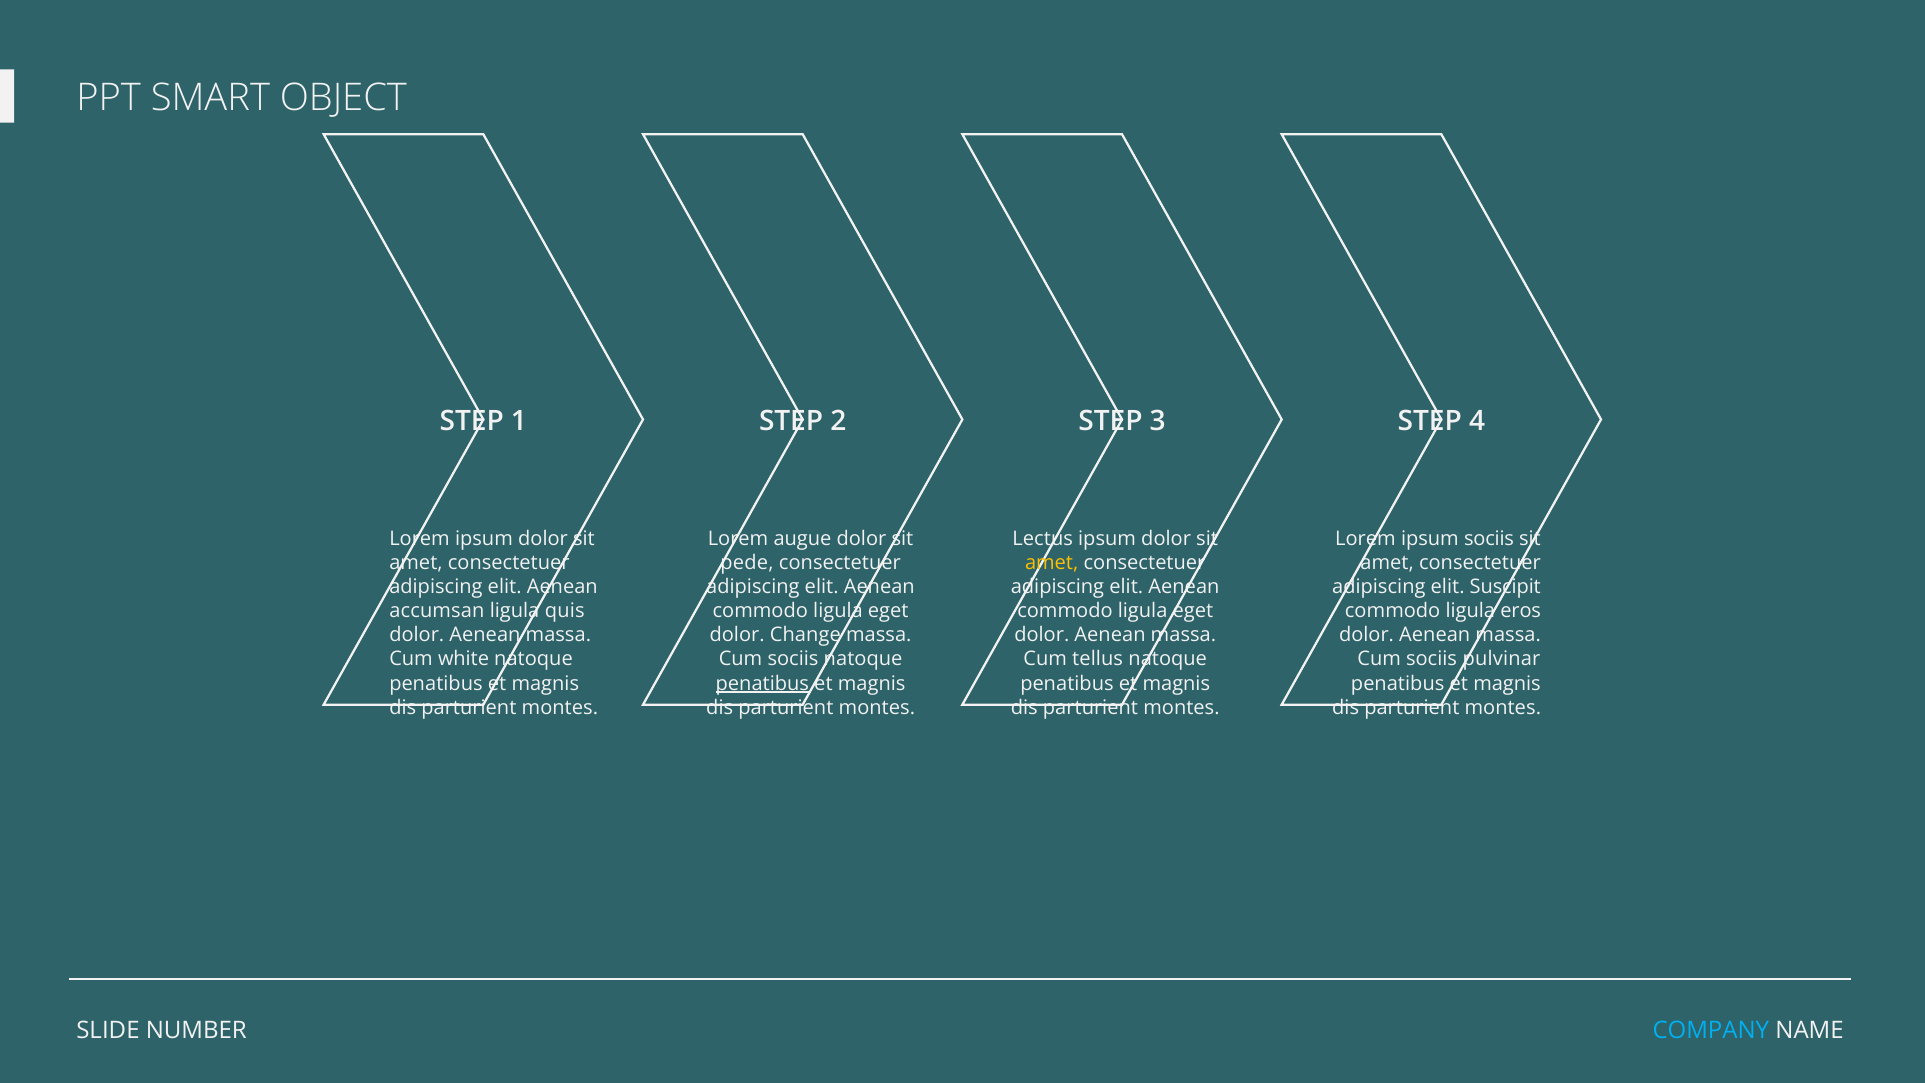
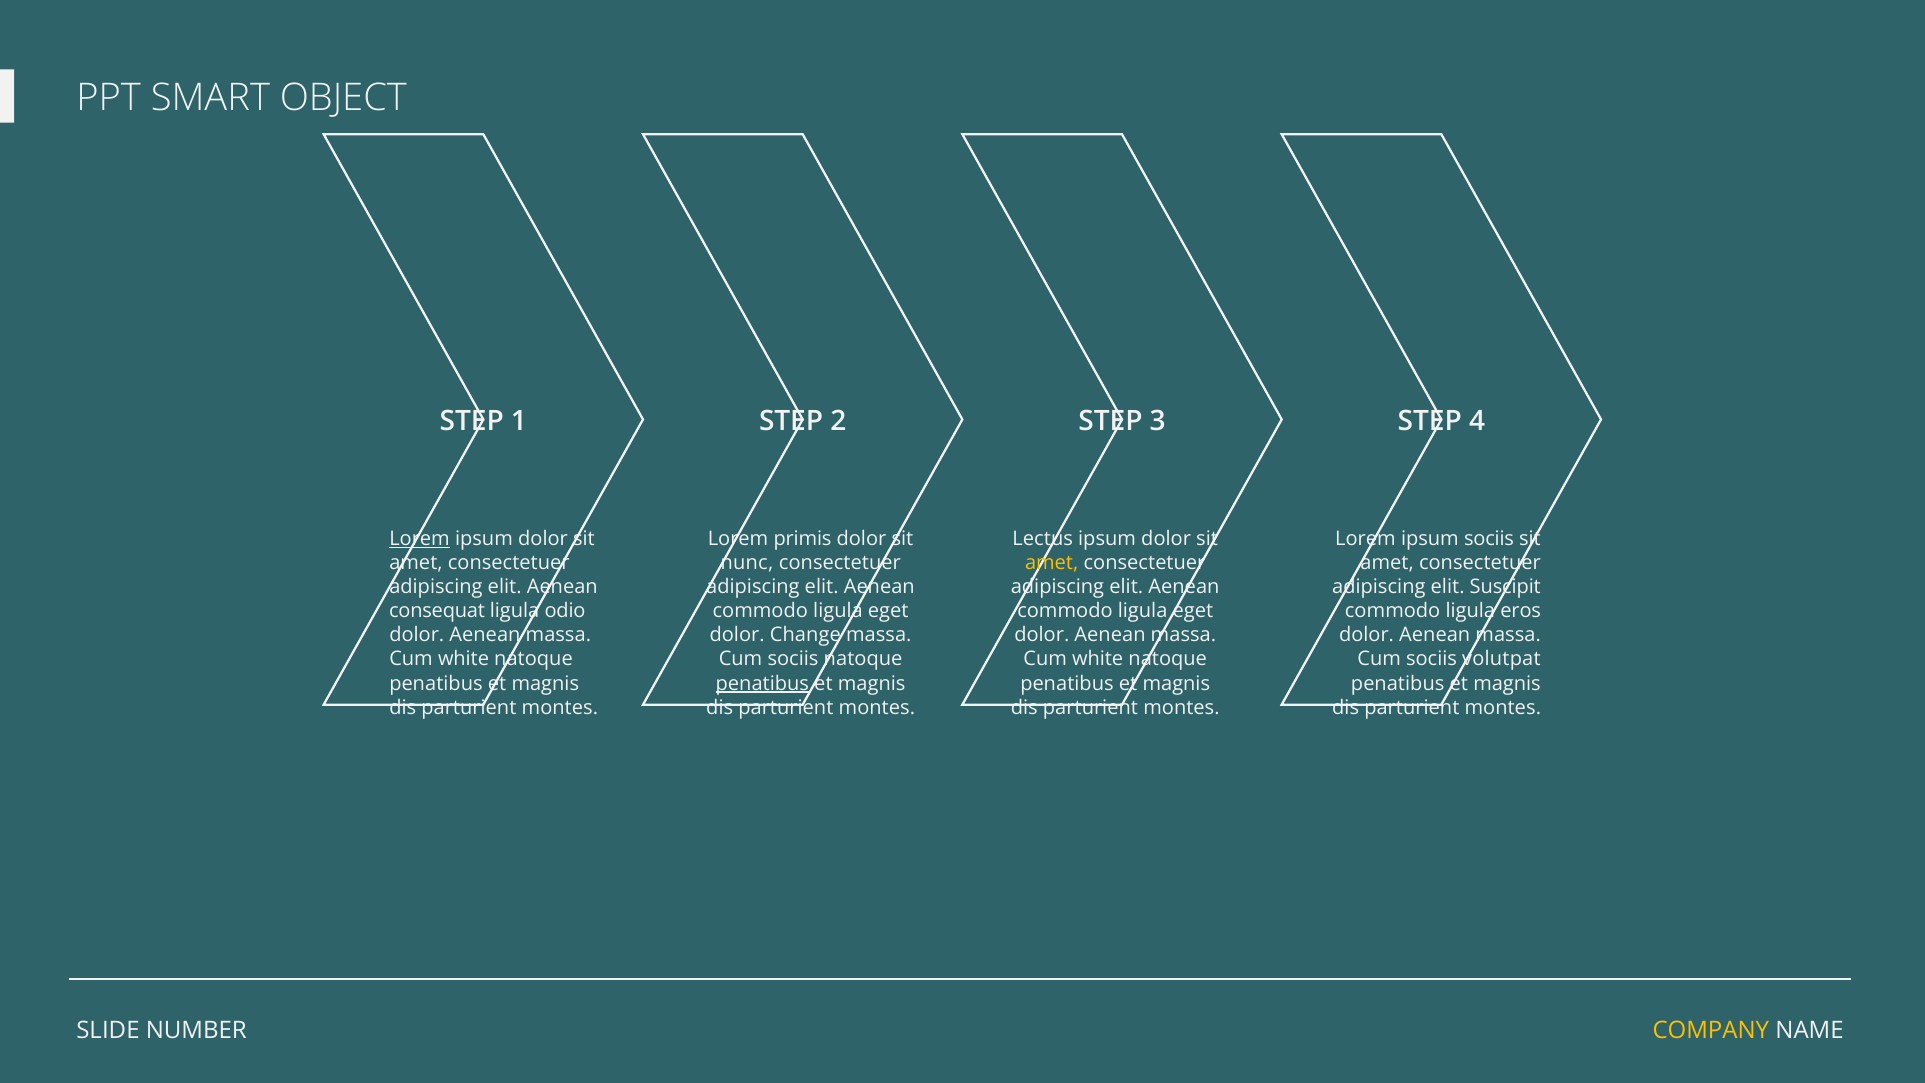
Lorem at (420, 539) underline: none -> present
augue: augue -> primis
pede: pede -> nunc
accumsan: accumsan -> consequat
quis: quis -> odio
tellus at (1098, 659): tellus -> white
pulvinar: pulvinar -> volutpat
COMPANY colour: light blue -> yellow
